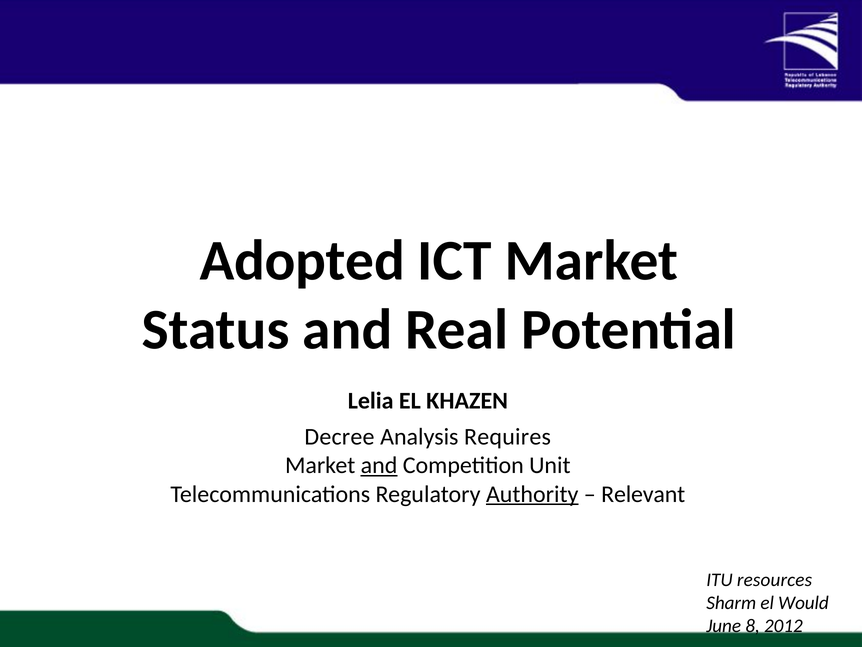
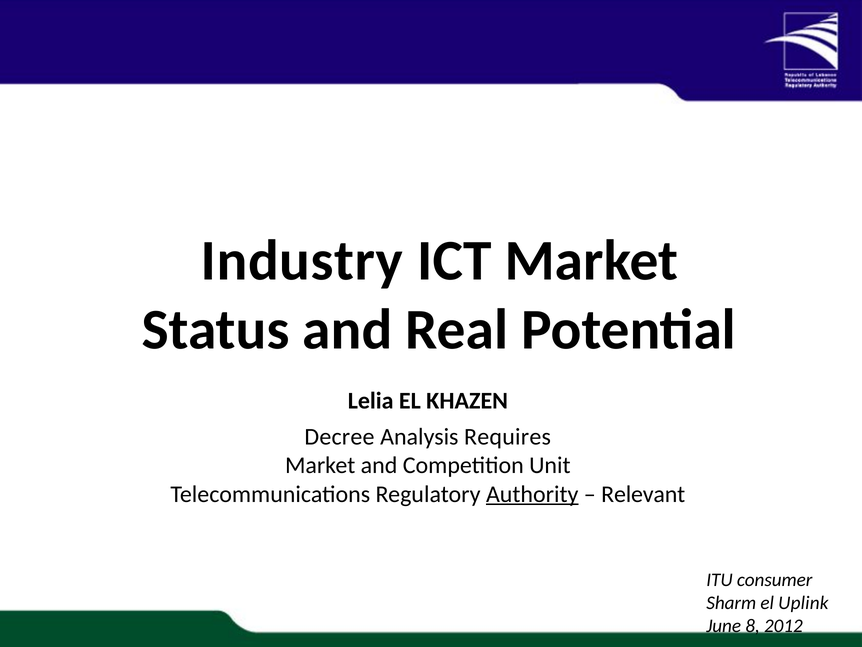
Adopted: Adopted -> Industry
and at (379, 465) underline: present -> none
resources: resources -> consumer
Would: Would -> Uplink
